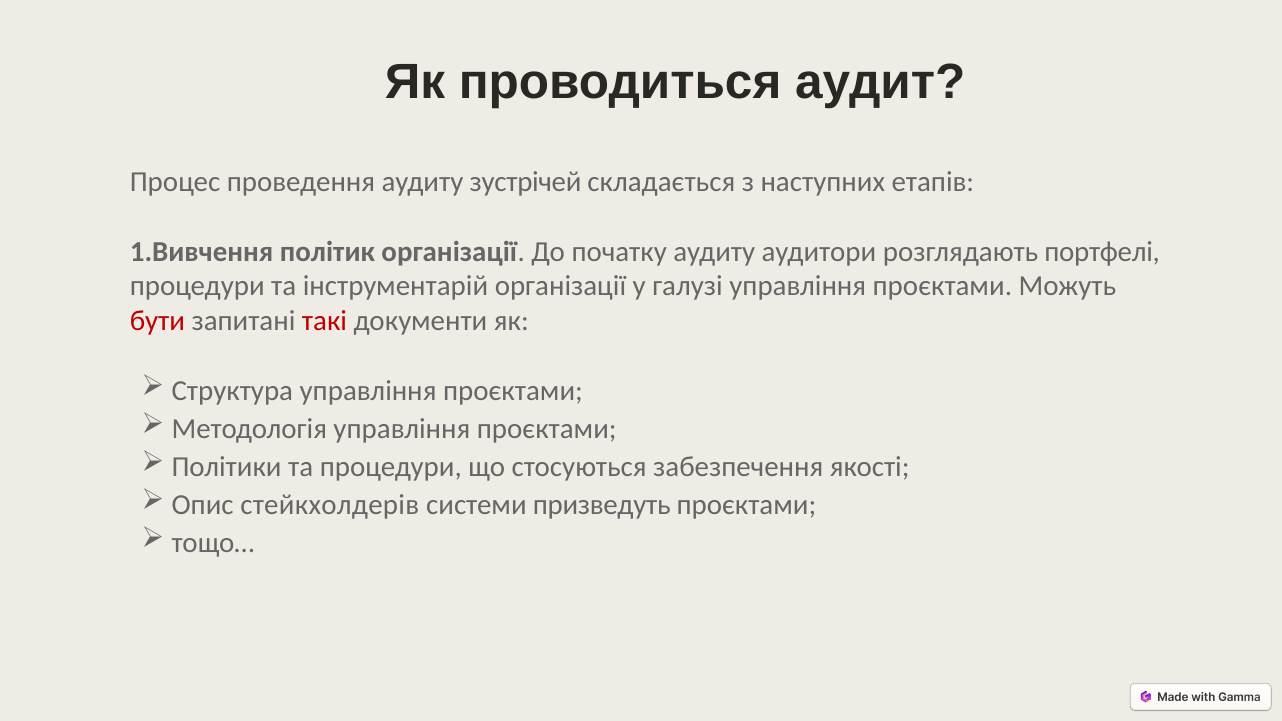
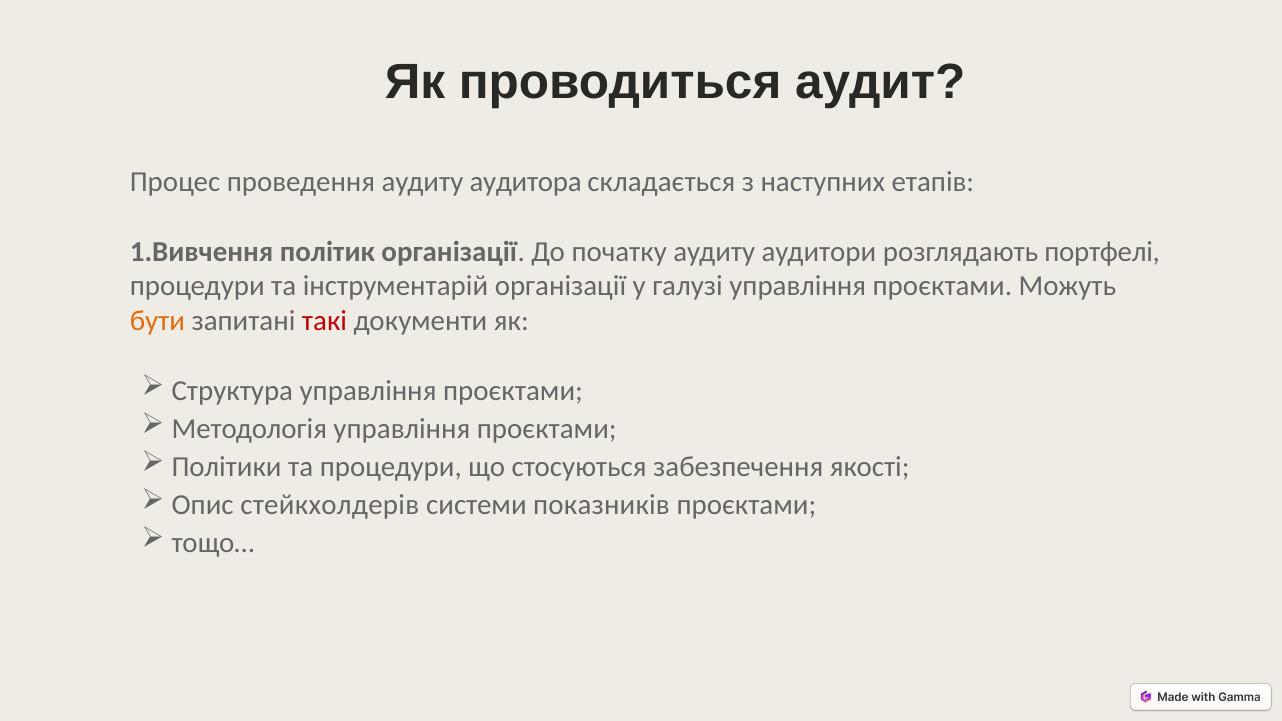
зустрічей: зустрічей -> аудитора
бути colour: red -> orange
призведуть: призведуть -> показників
